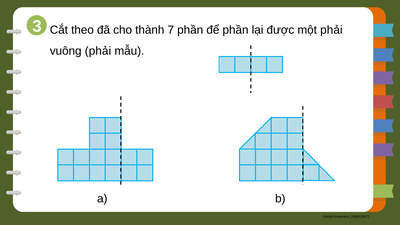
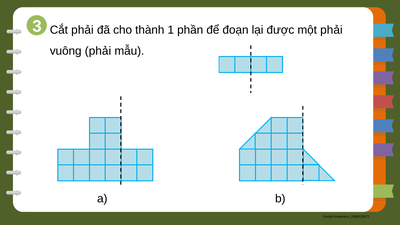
Cắt theo: theo -> phải
7: 7 -> 1
để phần: phần -> đoạn
